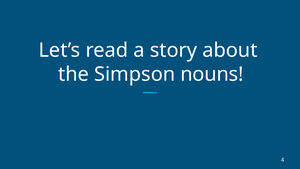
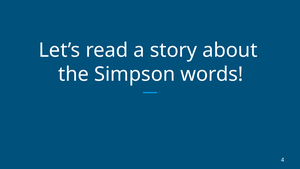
nouns: nouns -> words
